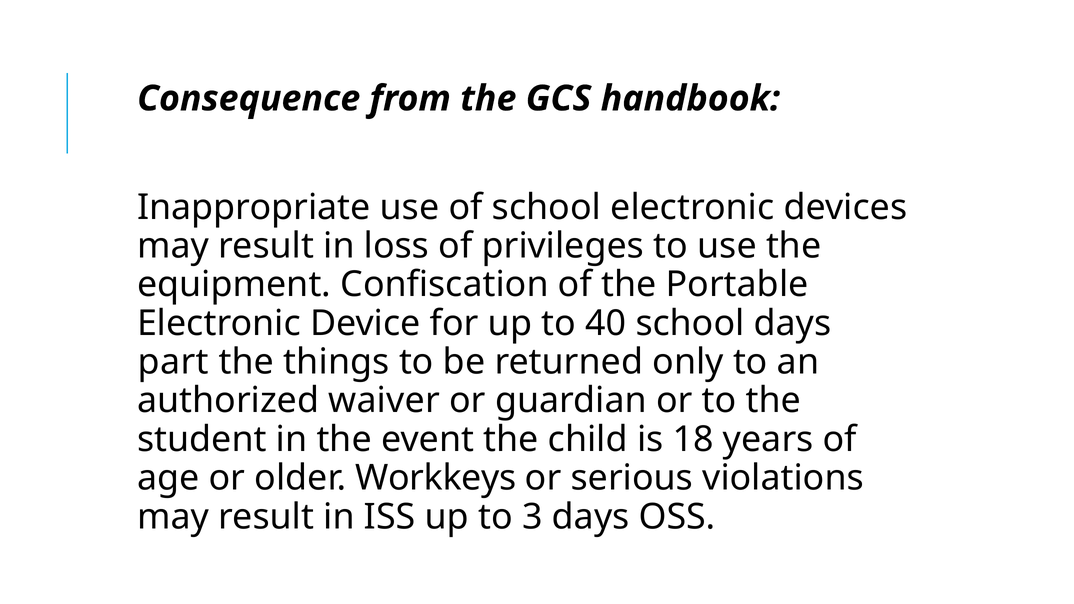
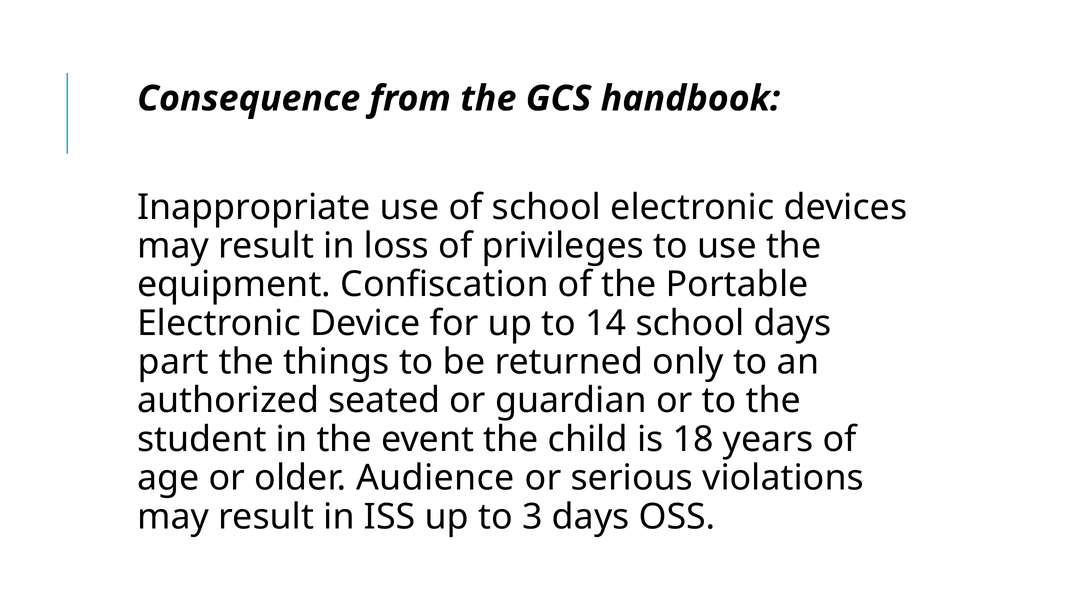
40: 40 -> 14
waiver: waiver -> seated
Workkeys: Workkeys -> Audience
